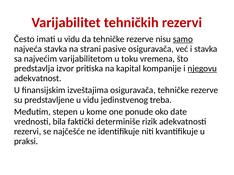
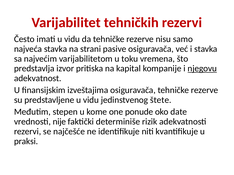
samo underline: present -> none
treba: treba -> štete
bila: bila -> nije
